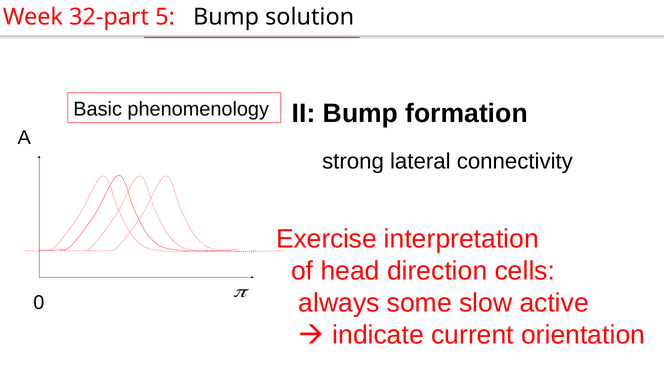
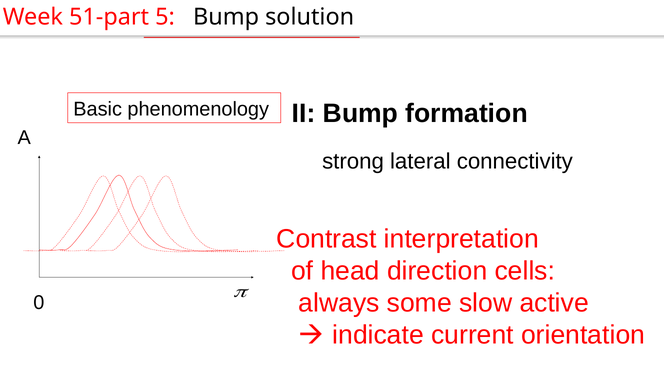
32-part: 32-part -> 51-part
Exercise: Exercise -> Contrast
